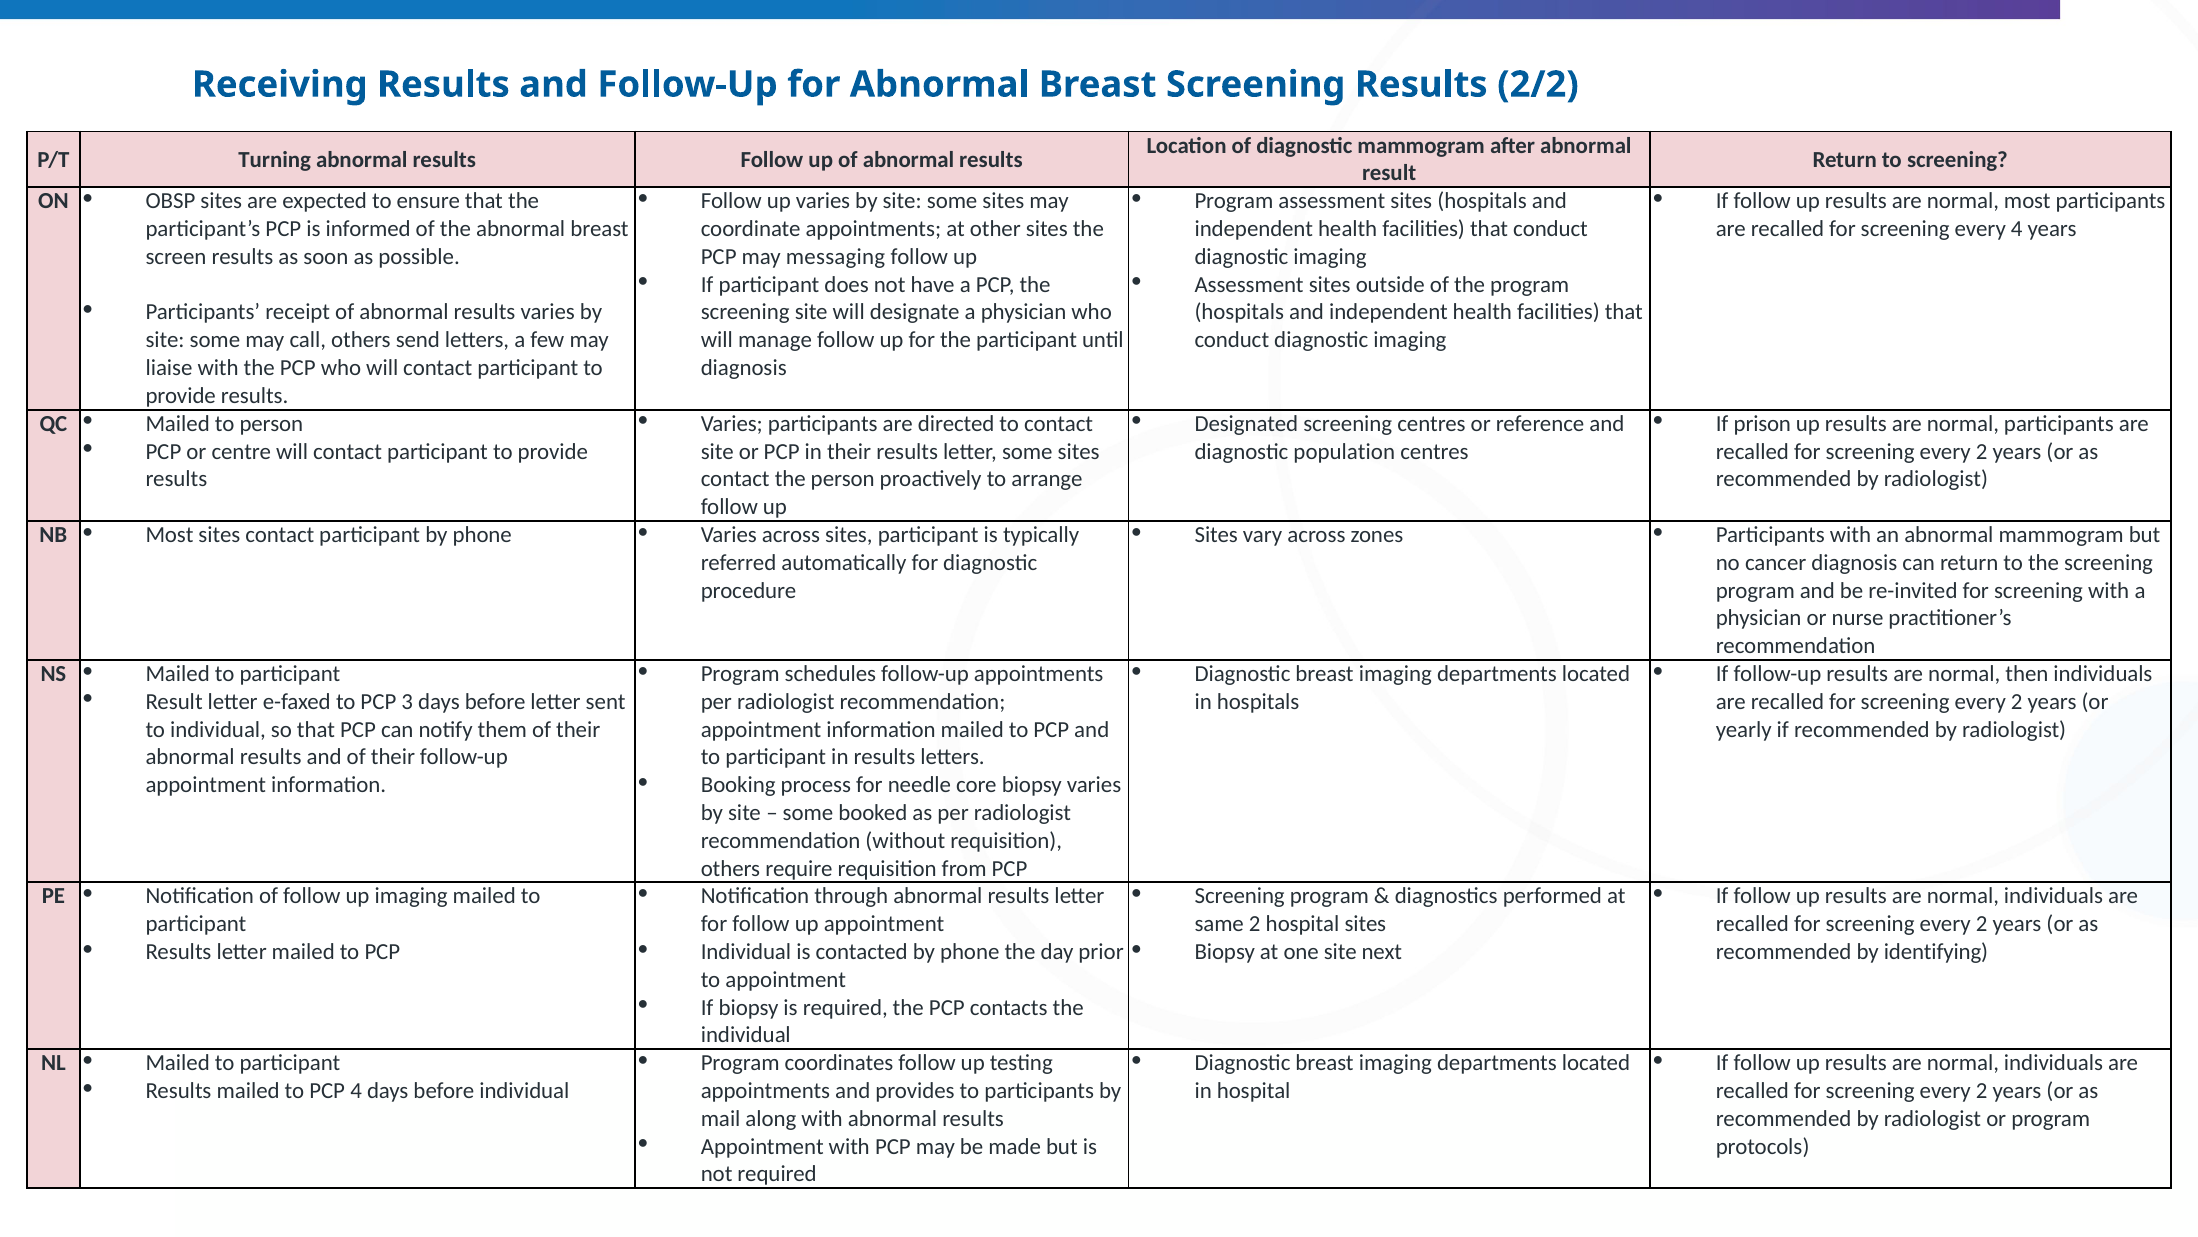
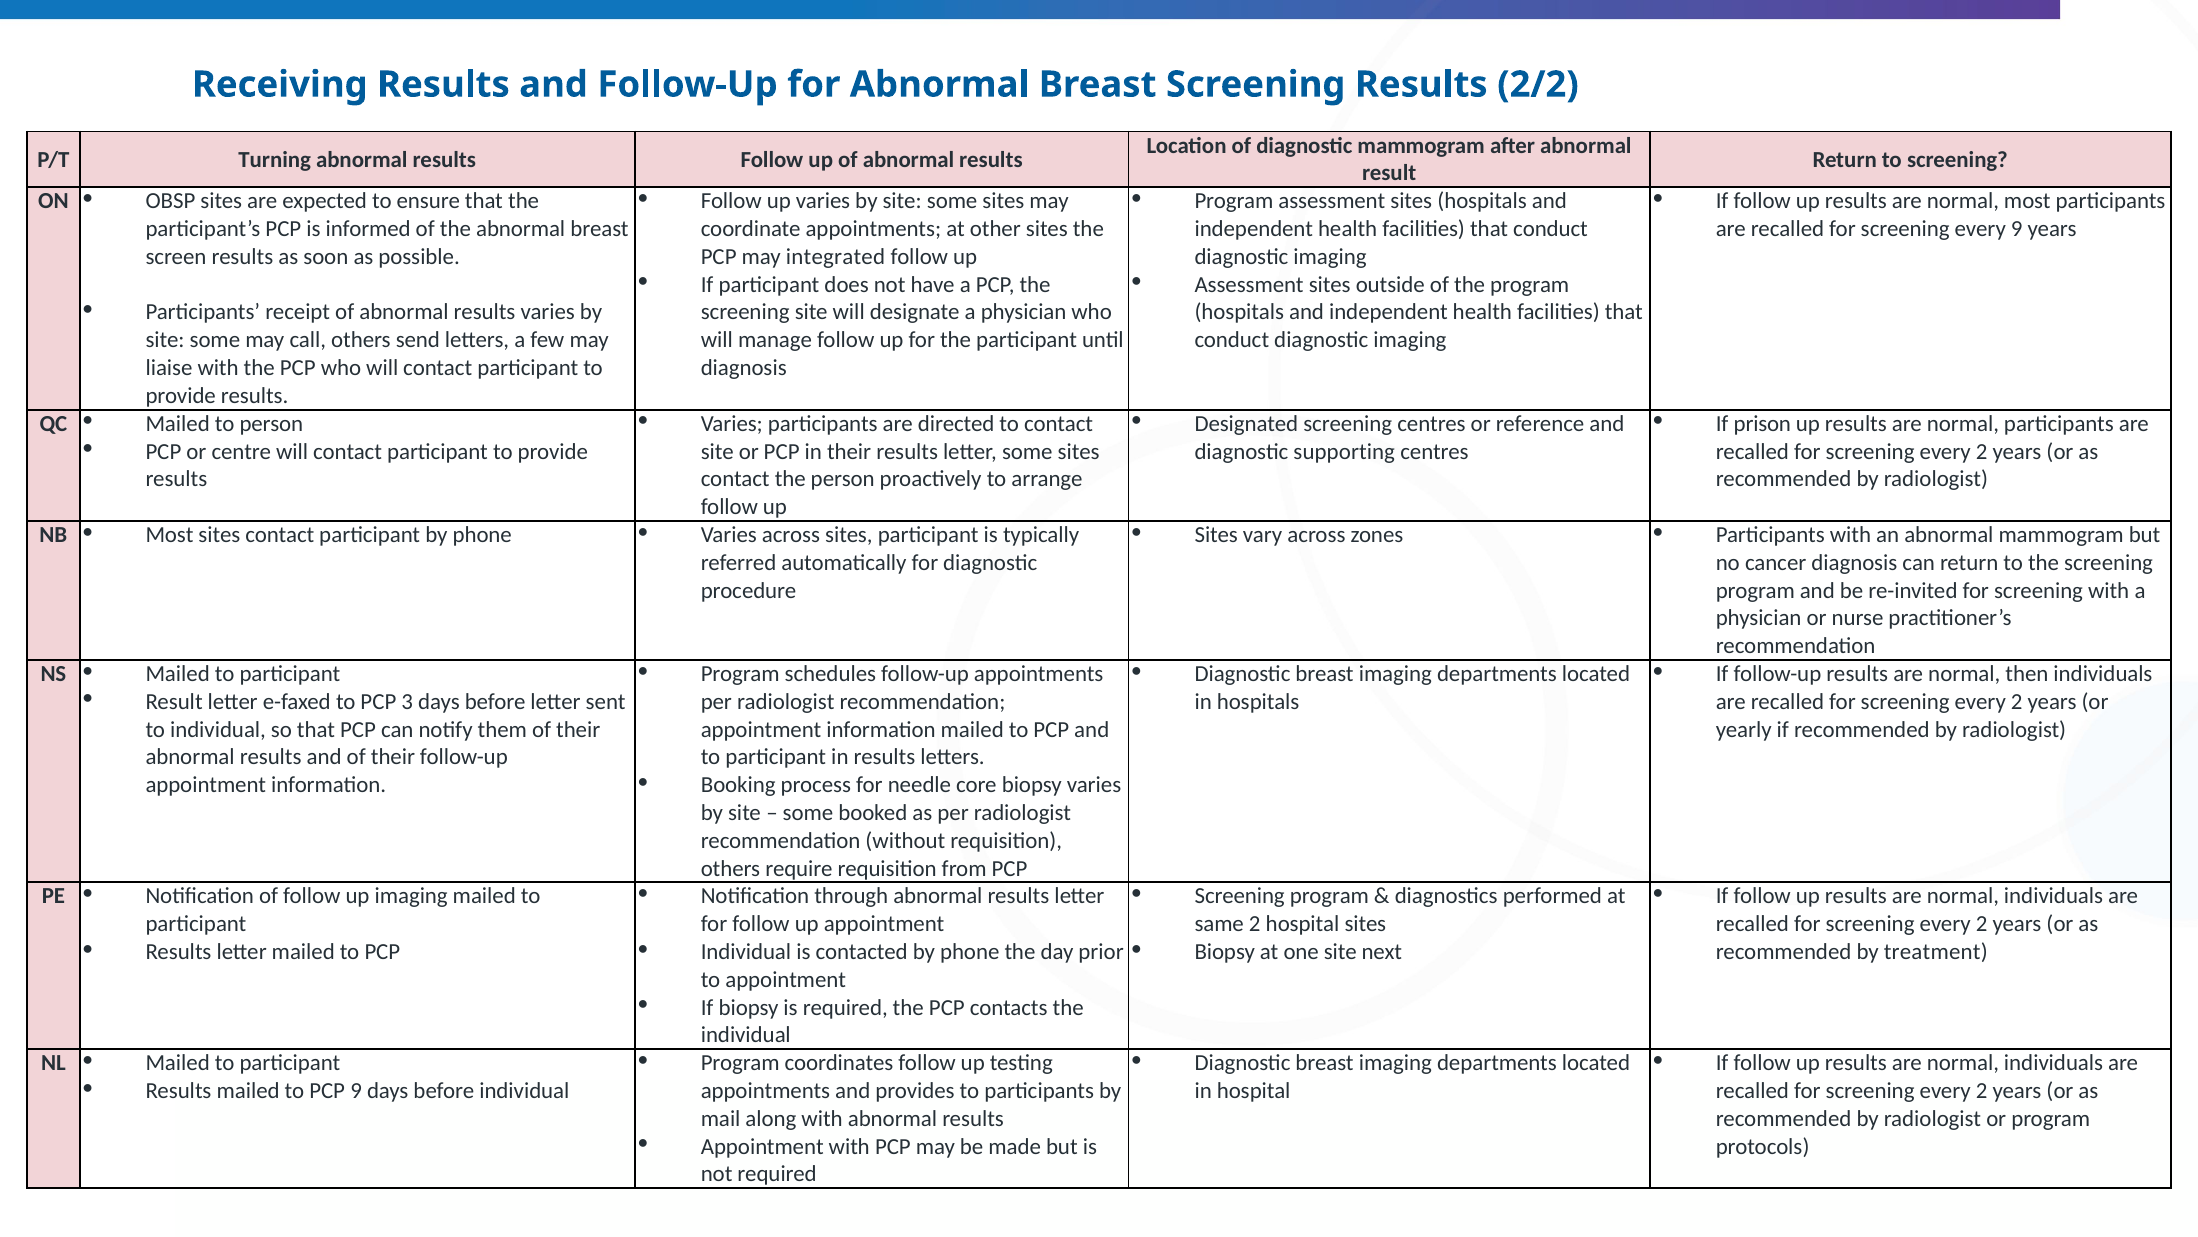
every 4: 4 -> 9
messaging: messaging -> integrated
population: population -> supporting
identifying: identifying -> treatment
PCP 4: 4 -> 9
